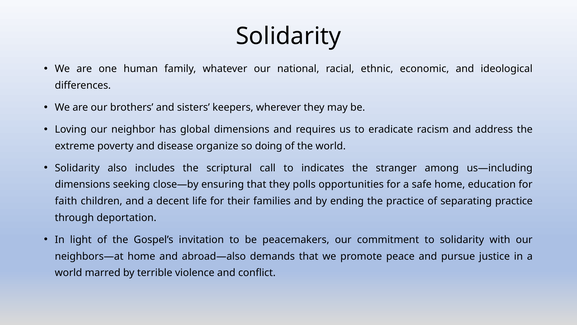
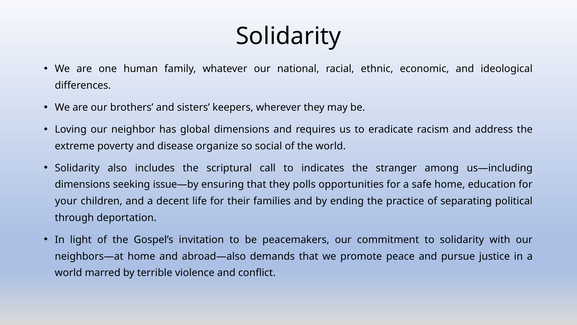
doing: doing -> social
close—by: close—by -> issue—by
faith: faith -> your
separating practice: practice -> political
